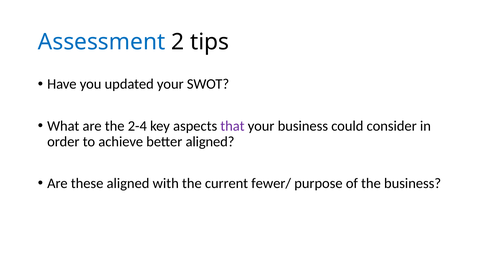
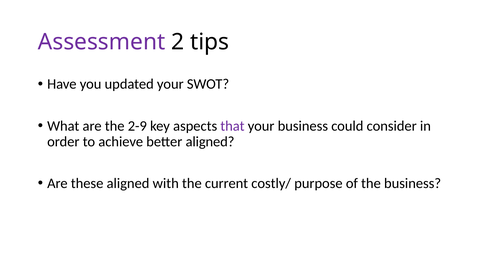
Assessment colour: blue -> purple
2-4: 2-4 -> 2-9
fewer/: fewer/ -> costly/
